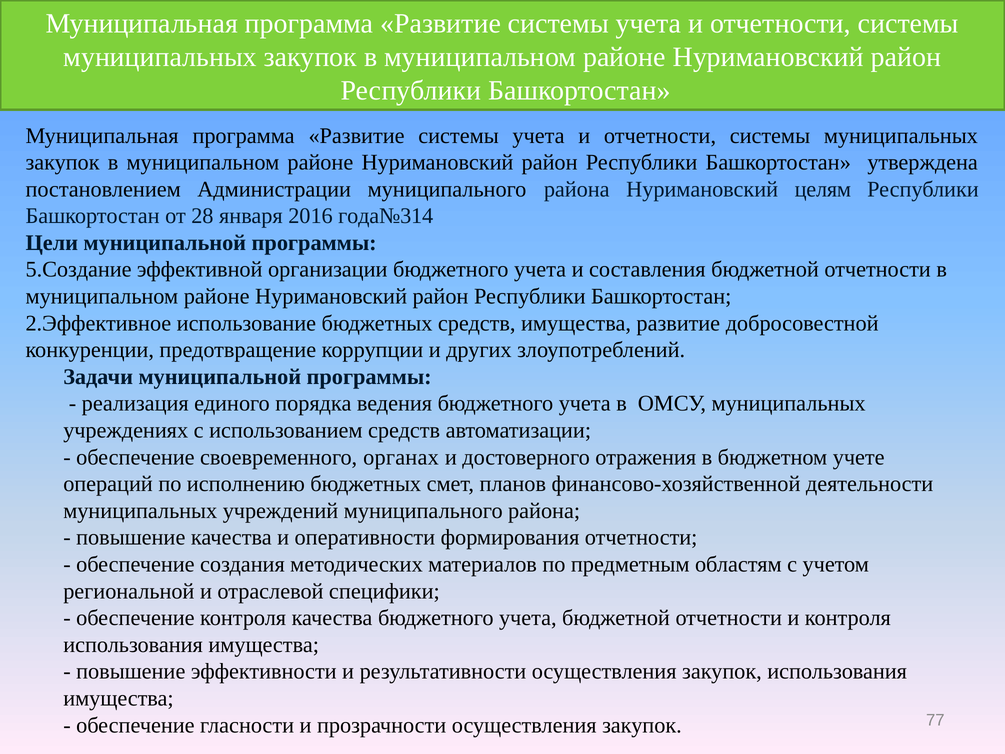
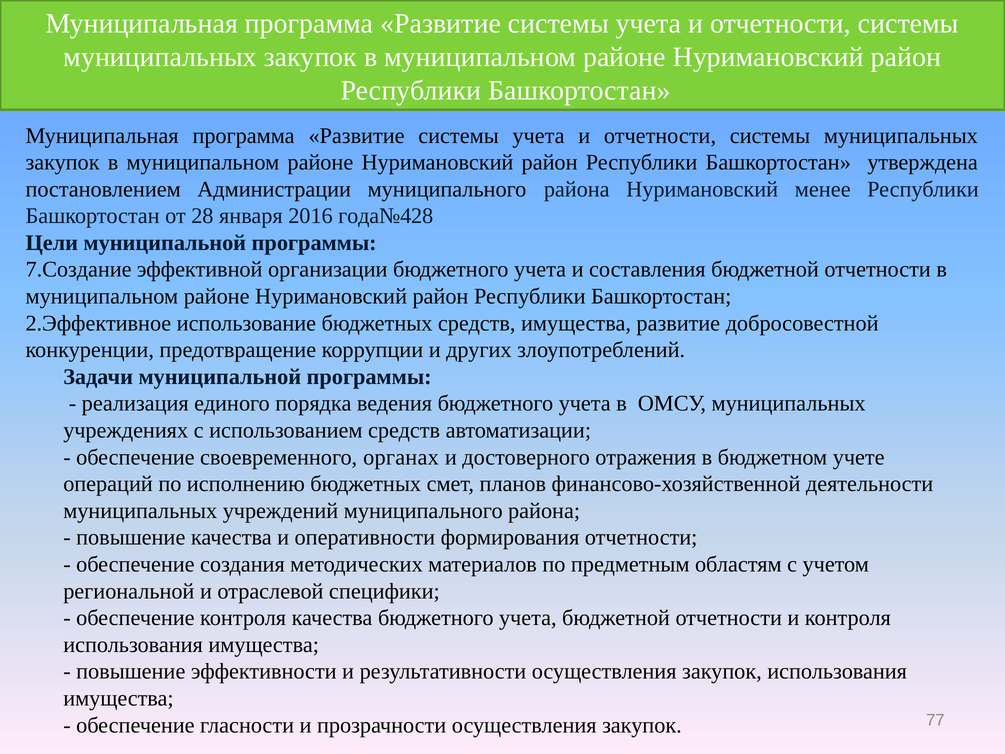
целям: целям -> менее
года№314: года№314 -> года№428
5.Создание: 5.Создание -> 7.Создание
